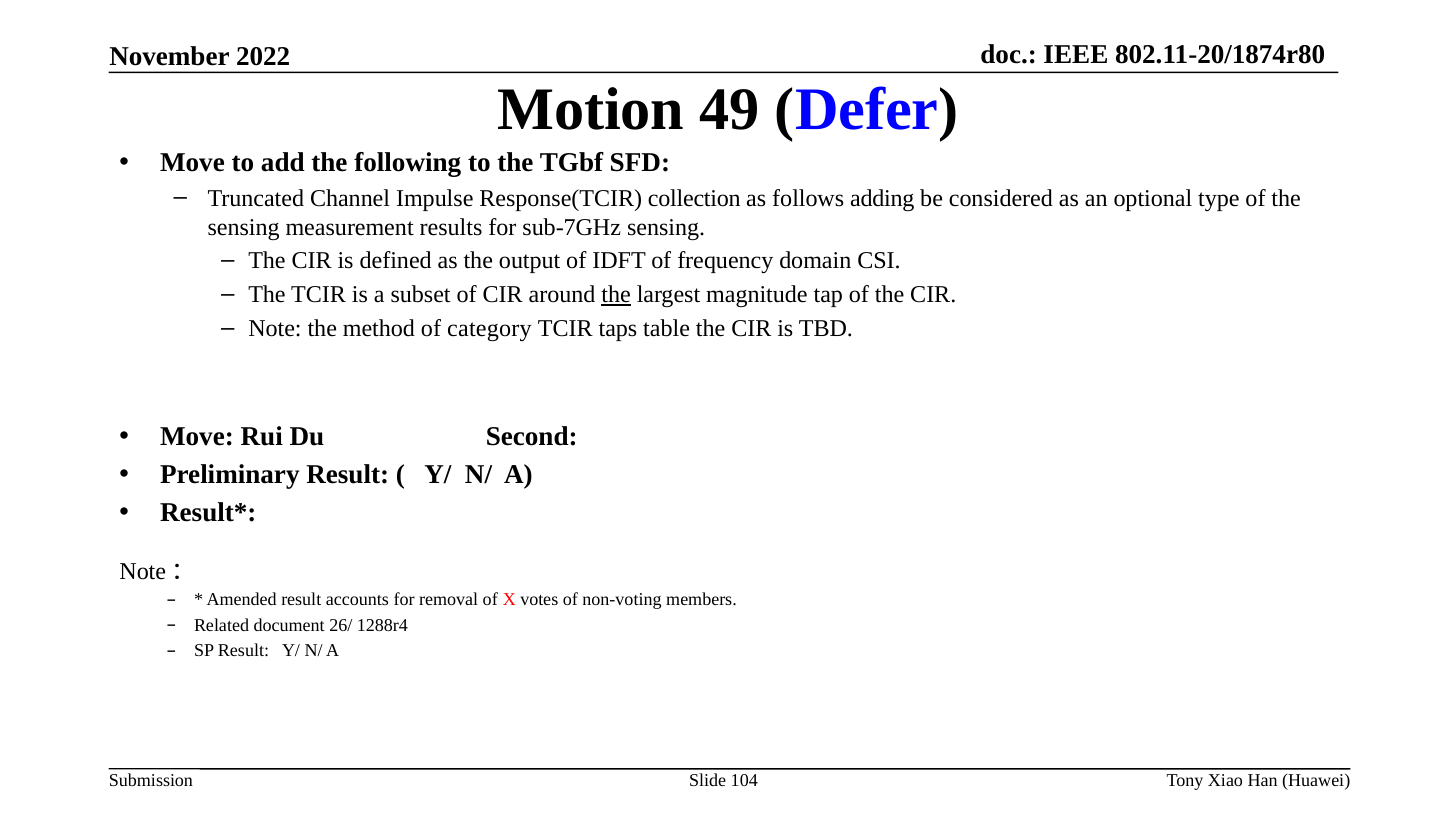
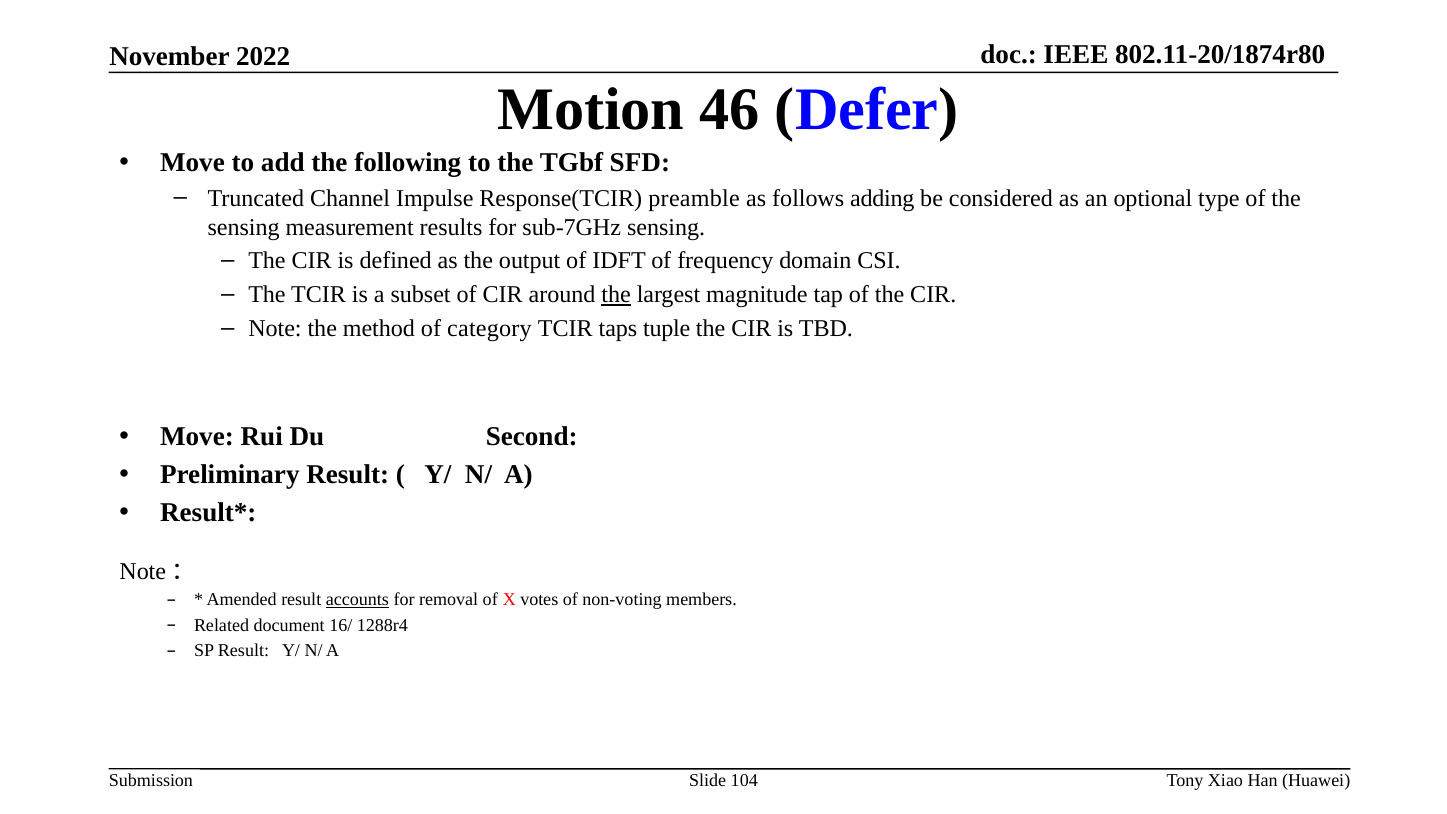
49: 49 -> 46
collection: collection -> preamble
table: table -> tuple
accounts underline: none -> present
26/: 26/ -> 16/
